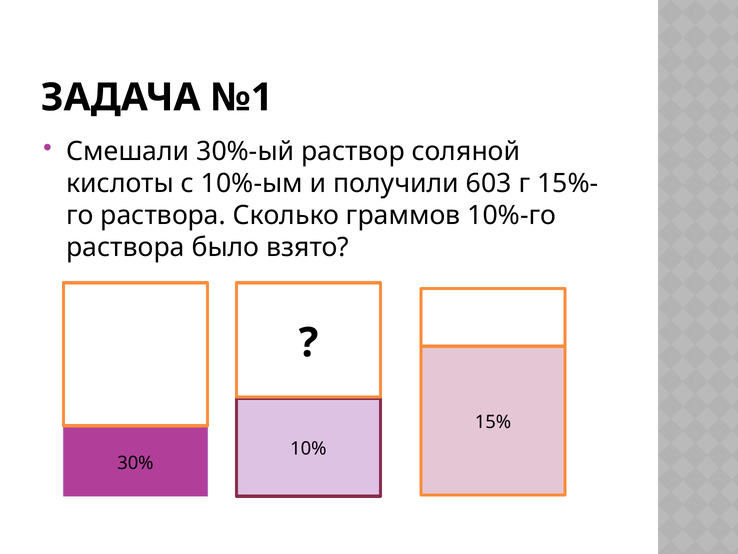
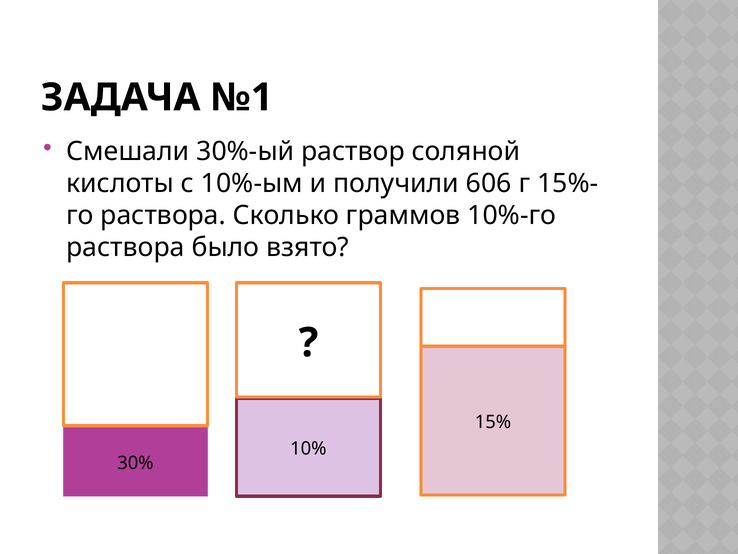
603: 603 -> 606
